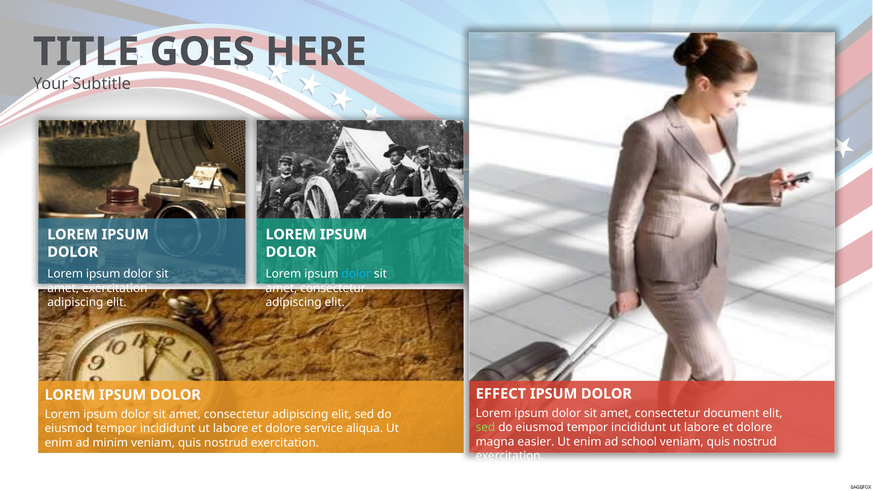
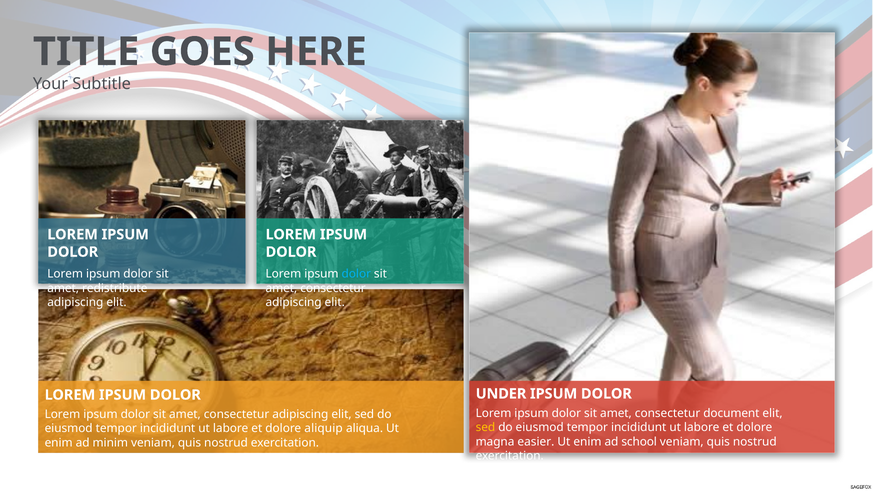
amet exercitation: exercitation -> redistribute
EFFECT: EFFECT -> UNDER
sed at (485, 427) colour: light green -> yellow
service: service -> aliquip
